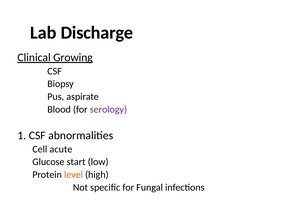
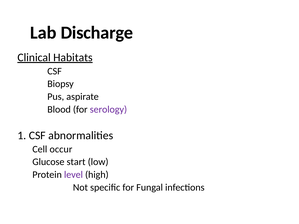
Growing: Growing -> Habitats
acute: acute -> occur
level colour: orange -> purple
